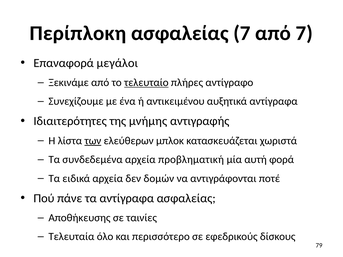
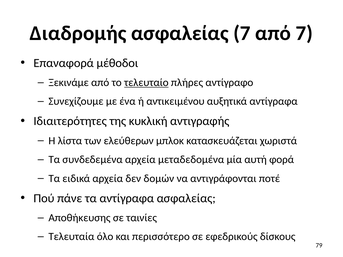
Περίπλοκη: Περίπλοκη -> Διαδρομής
μεγάλοι: μεγάλοι -> μέθοδοι
μνήμης: μνήμης -> κυκλική
των underline: present -> none
προβληματική: προβληματική -> μεταδεδομένα
